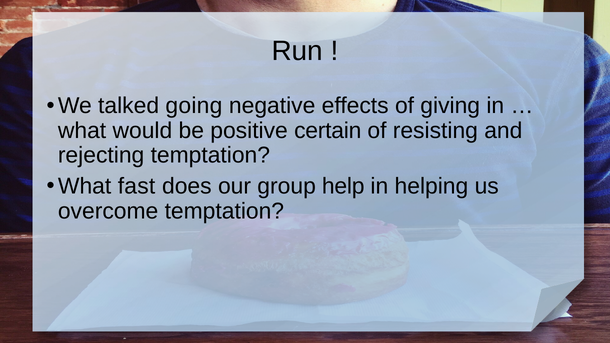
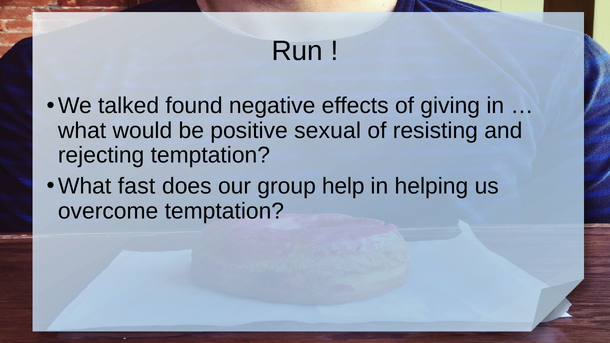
going: going -> found
certain: certain -> sexual
